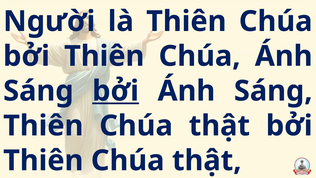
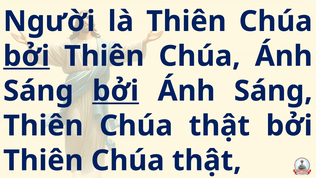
bởi at (26, 56) underline: none -> present
